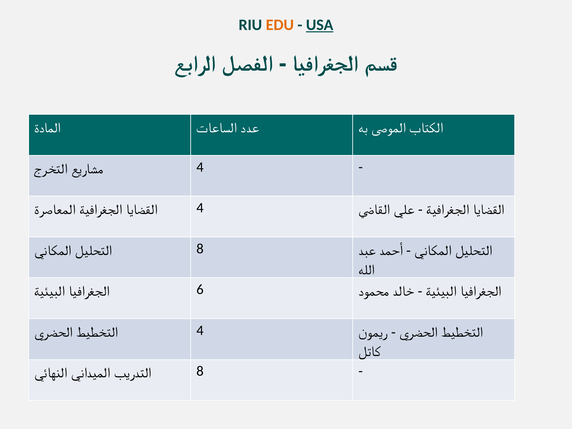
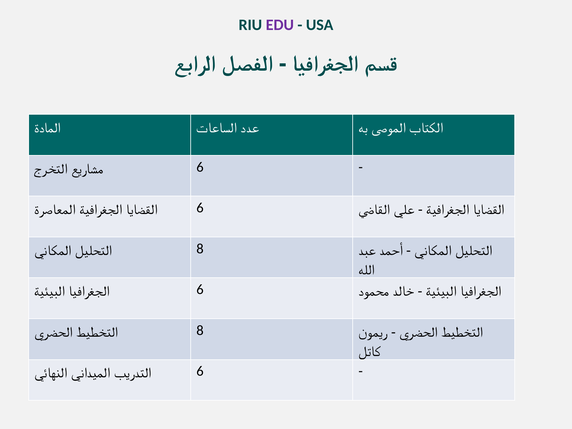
EDU colour: orange -> purple
USA underline: present -> none
4 at (200, 167): 4 -> 6
4 at (200, 208): 4 -> 6
4 at (200, 330): 4 -> 8
8 at (200, 371): 8 -> 6
